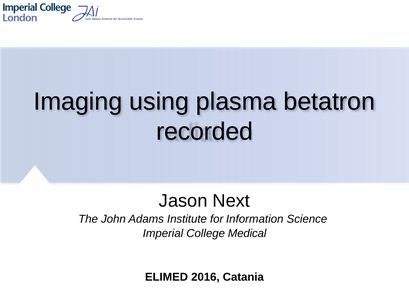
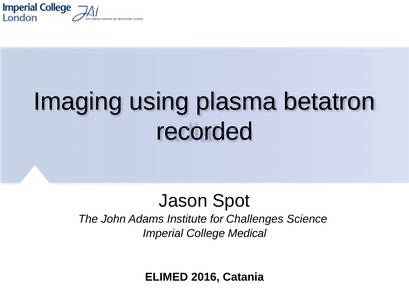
Next: Next -> Spot
Information: Information -> Challenges
